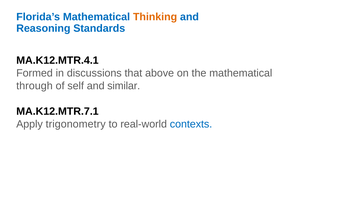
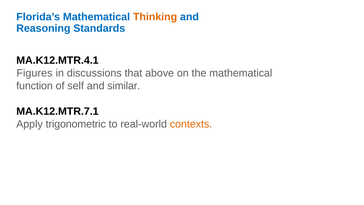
Formed: Formed -> Figures
through: through -> function
trigonometry: trigonometry -> trigonometric
contexts colour: blue -> orange
